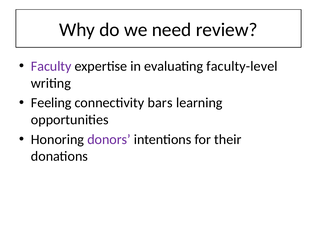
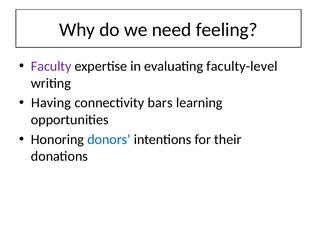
review: review -> feeling
Feeling: Feeling -> Having
donors colour: purple -> blue
